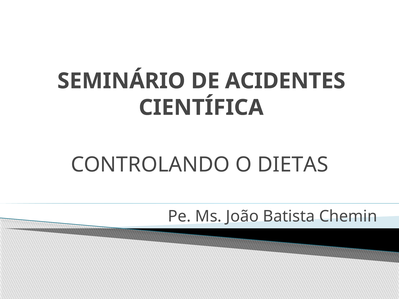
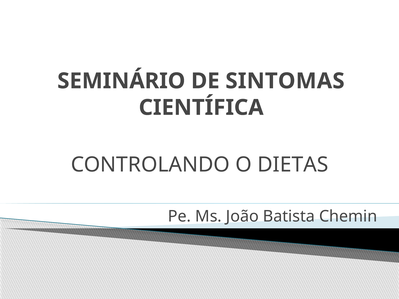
ACIDENTES: ACIDENTES -> SINTOMAS
